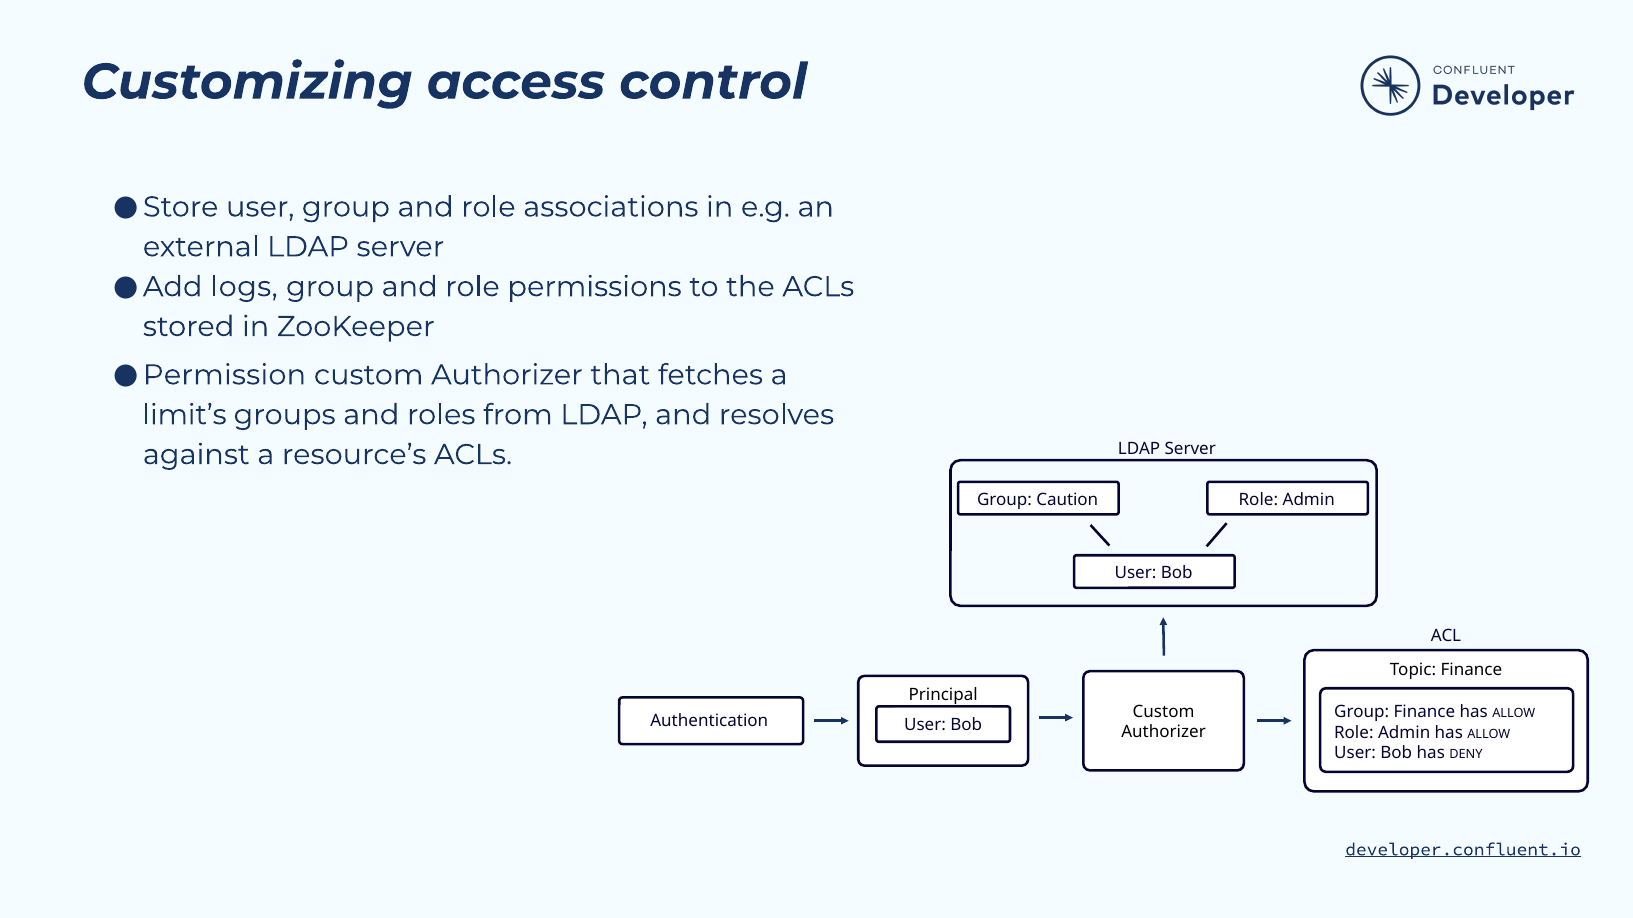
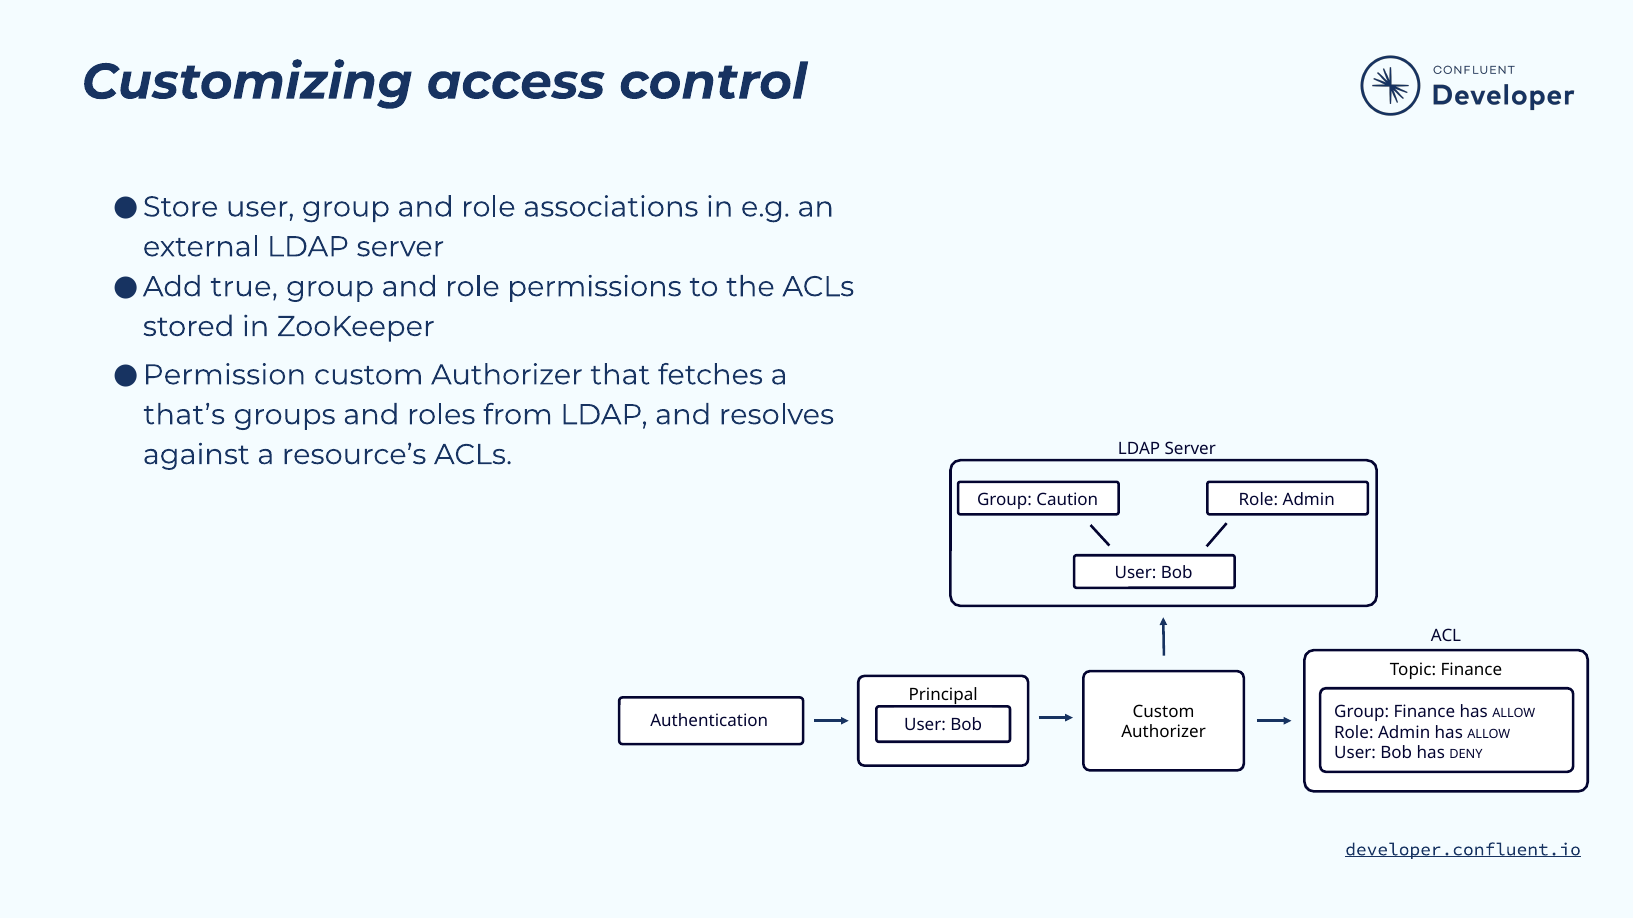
logs: logs -> true
limit’s: limit’s -> that’s
